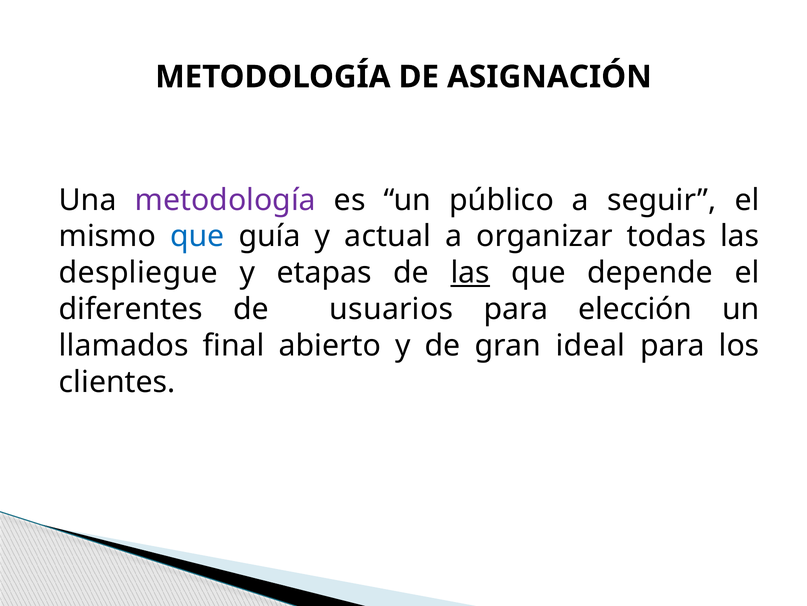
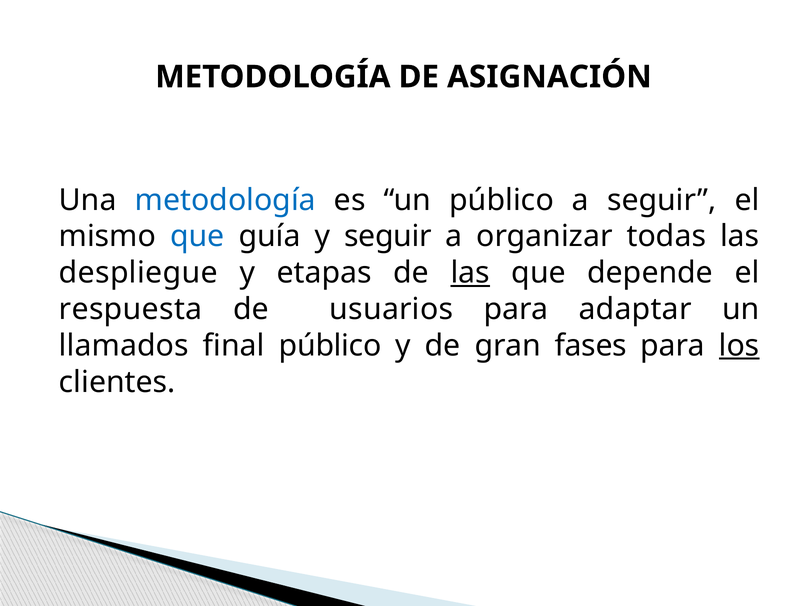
metodología at (225, 200) colour: purple -> blue
y actual: actual -> seguir
diferentes: diferentes -> respuesta
elección: elección -> adaptar
final abierto: abierto -> público
ideal: ideal -> fases
los underline: none -> present
